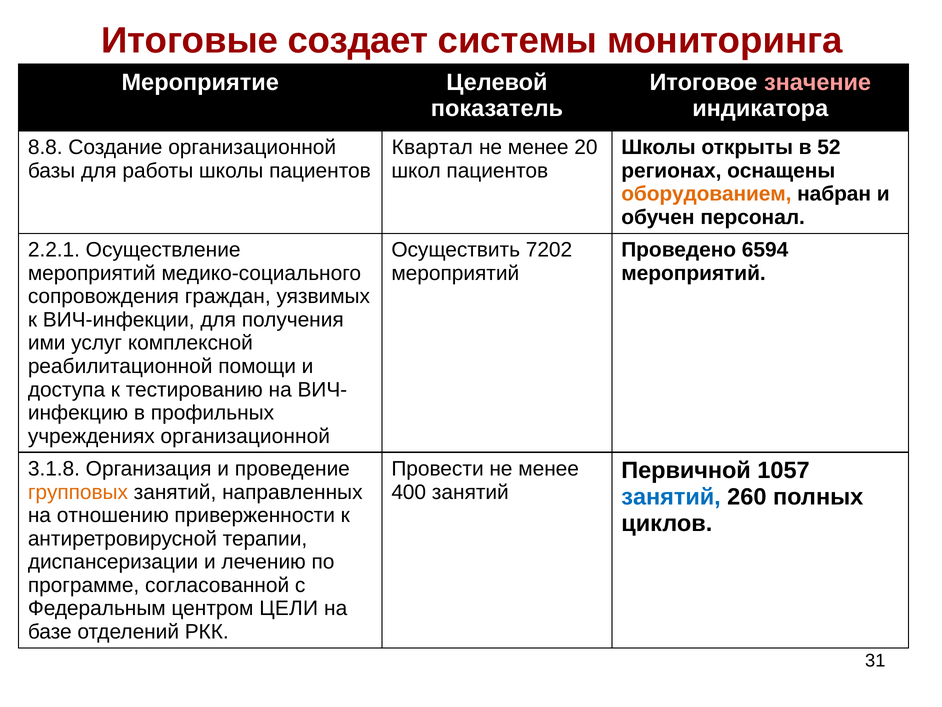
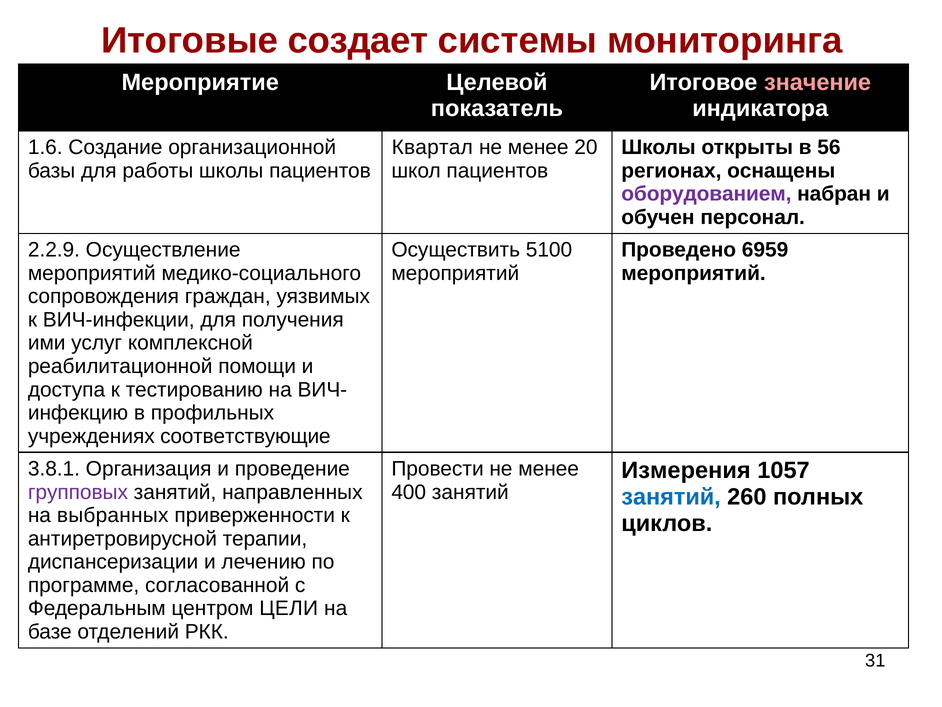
8.8: 8.8 -> 1.6
52: 52 -> 56
оборудованием colour: orange -> purple
2.2.1: 2.2.1 -> 2.2.9
7202: 7202 -> 5100
6594: 6594 -> 6959
учреждениях организационной: организационной -> соответствующие
3.1.8: 3.1.8 -> 3.8.1
Первичной: Первичной -> Измерения
групповых colour: orange -> purple
отношению: отношению -> выбранных
